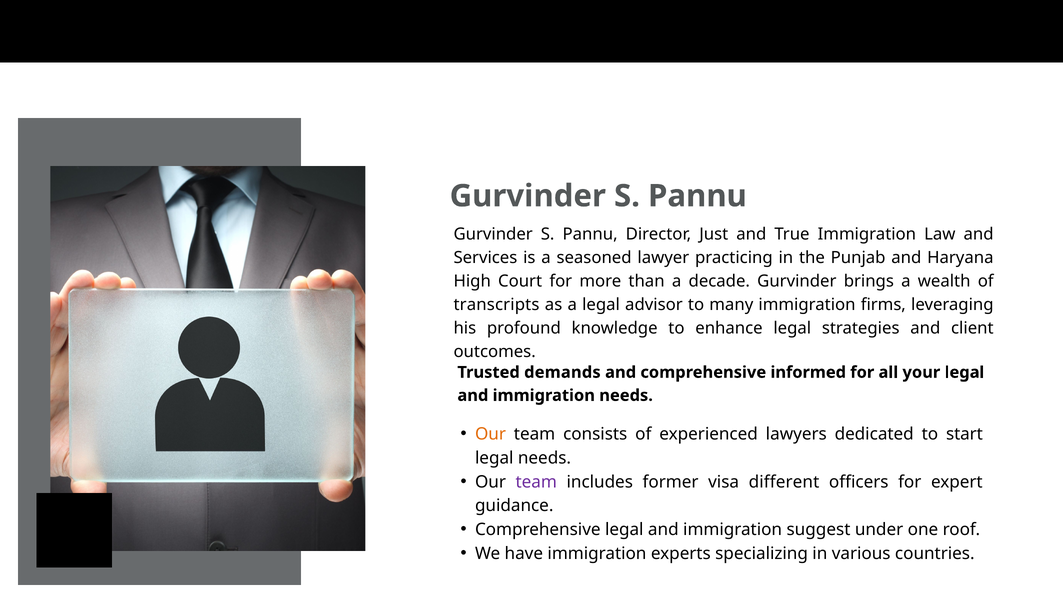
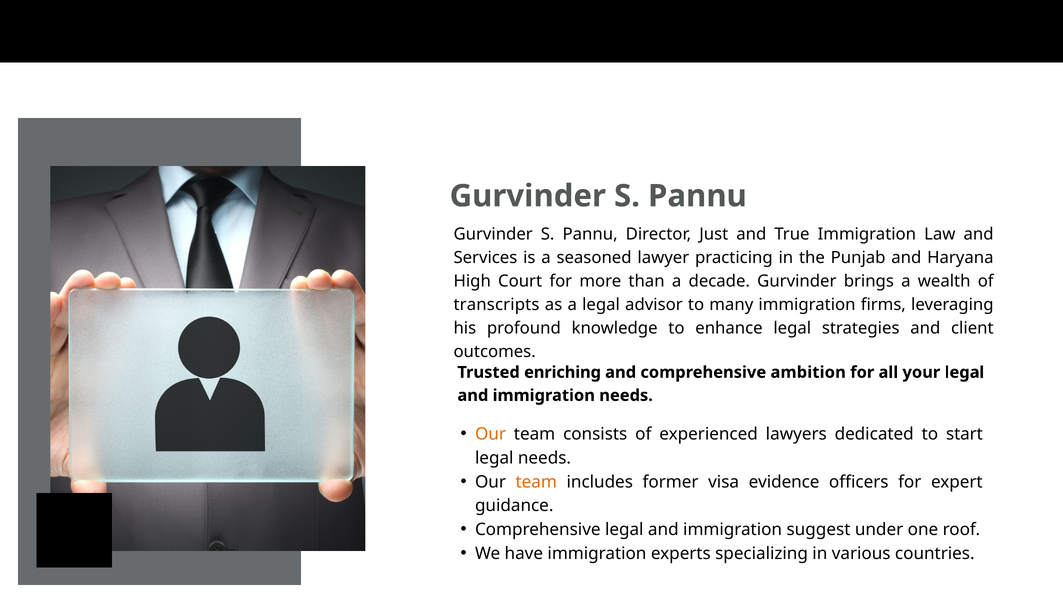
demands: demands -> enriching
informed: informed -> ambition
team at (536, 482) colour: purple -> orange
different: different -> evidence
